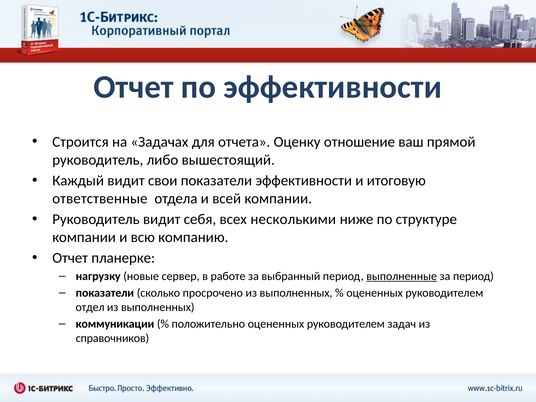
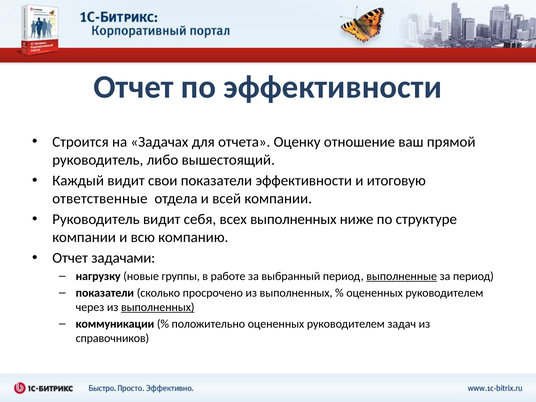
всех несколькими: несколькими -> выполненных
планерке: планерке -> задачами
сервер: сервер -> группы
отдел: отдел -> через
выполненных at (158, 307) underline: none -> present
